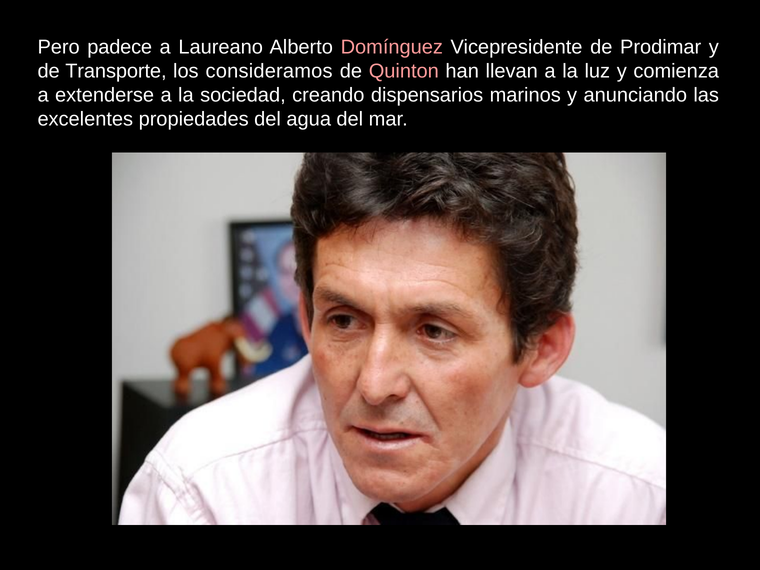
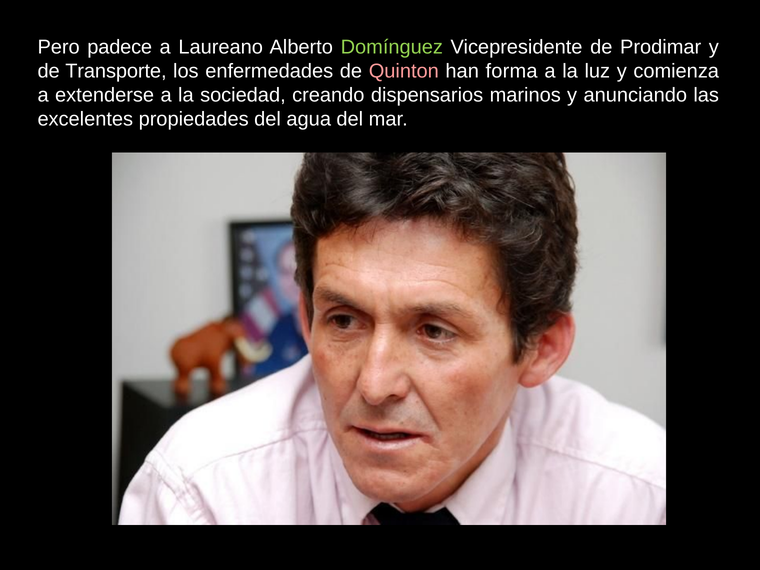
Domínguez colour: pink -> light green
consideramos: consideramos -> enfermedades
llevan: llevan -> forma
